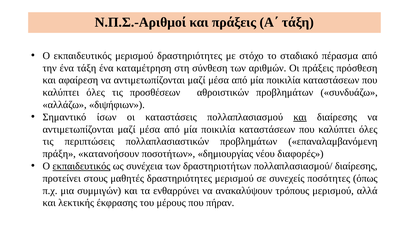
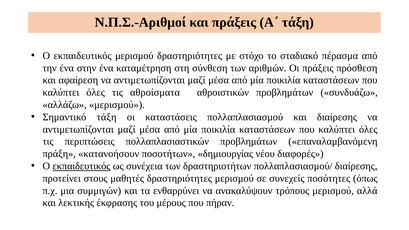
ένα τάξη: τάξη -> στην
προσθέσεων: προσθέσεων -> αθροίσματα
αλλάζω διψήφιων: διψήφιων -> μερισµού
Σημαντικό ίσων: ίσων -> τάξη
και at (300, 117) underline: present -> none
